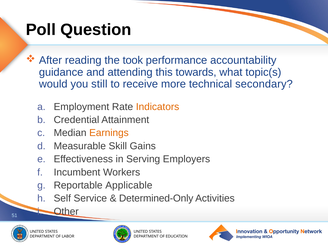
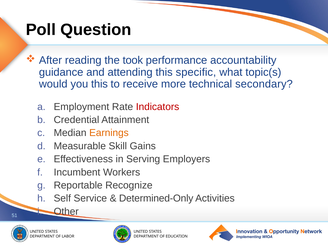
towards: towards -> specific
you still: still -> this
Indicators colour: orange -> red
Applicable: Applicable -> Recognize
